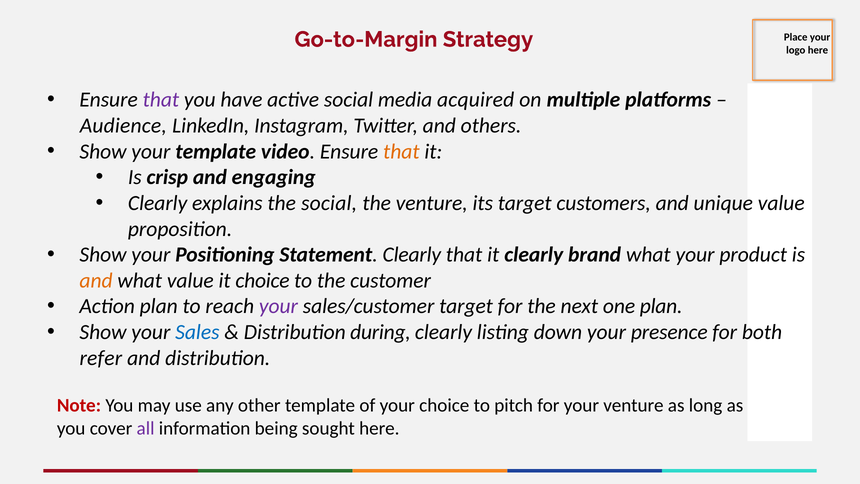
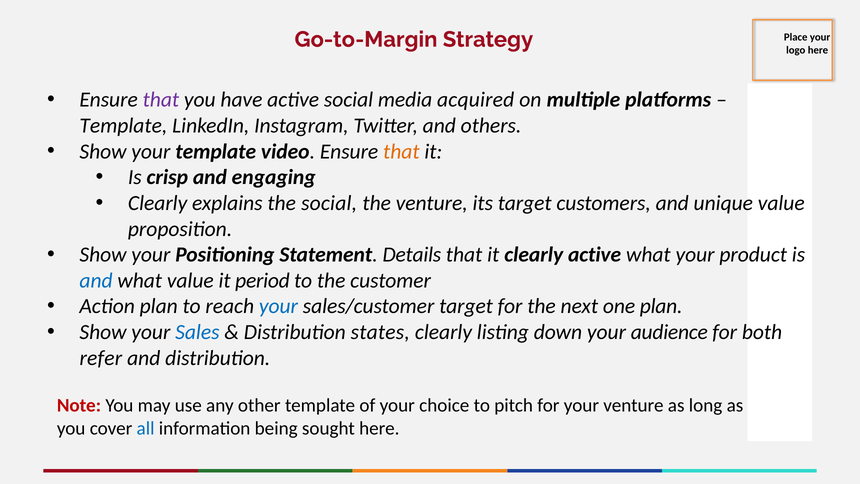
Audience at (123, 126): Audience -> Template
Statement Clearly: Clearly -> Details
clearly brand: brand -> active
and at (96, 280) colour: orange -> blue
it choice: choice -> period
your at (278, 306) colour: purple -> blue
during: during -> states
presence: presence -> audience
all colour: purple -> blue
